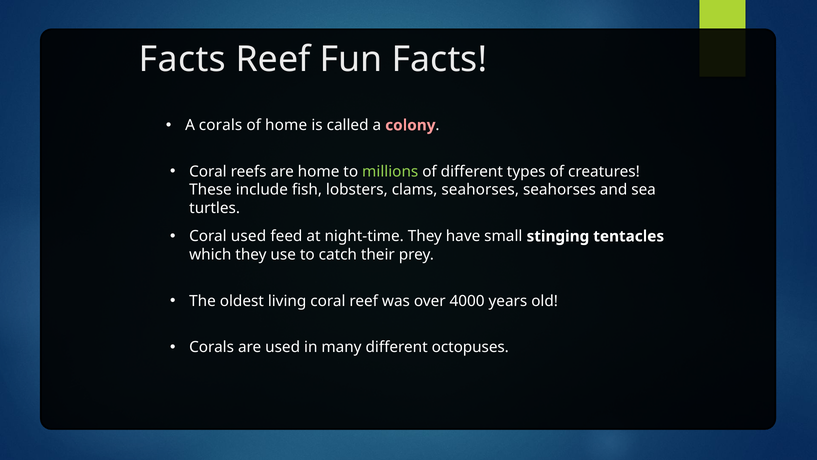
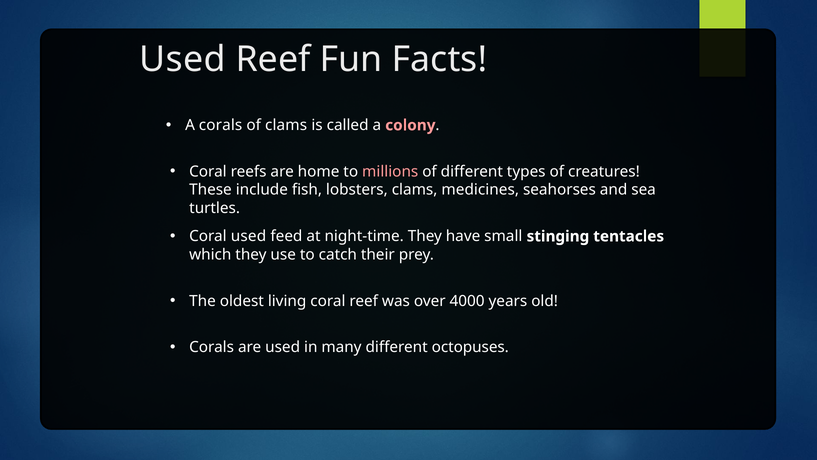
Facts at (182, 59): Facts -> Used
of home: home -> clams
millions colour: light green -> pink
clams seahorses: seahorses -> medicines
